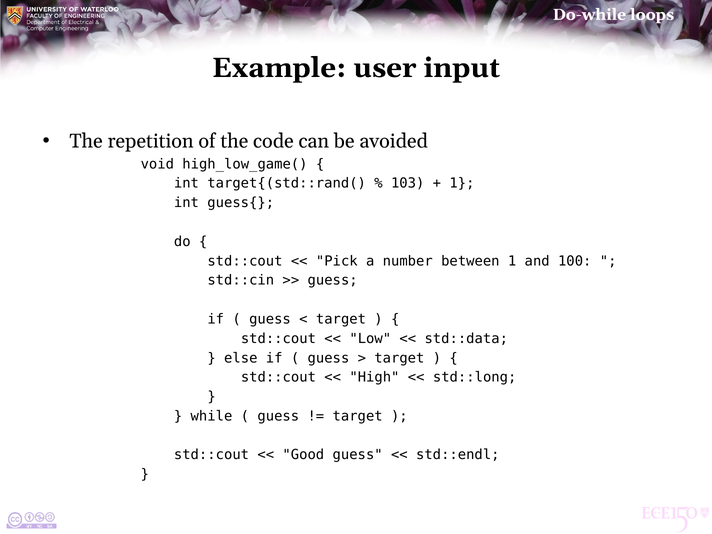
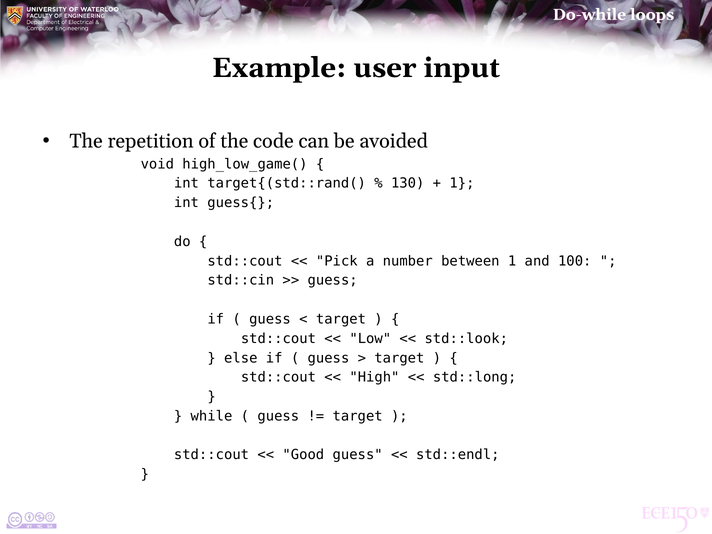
103: 103 -> 130
std::data: std::data -> std::look
